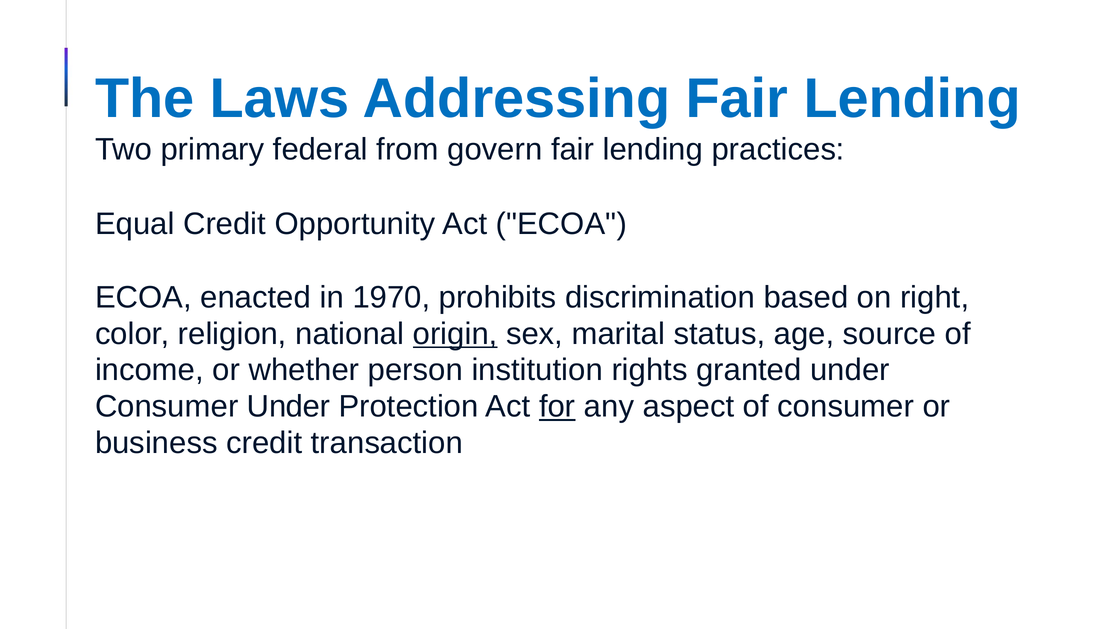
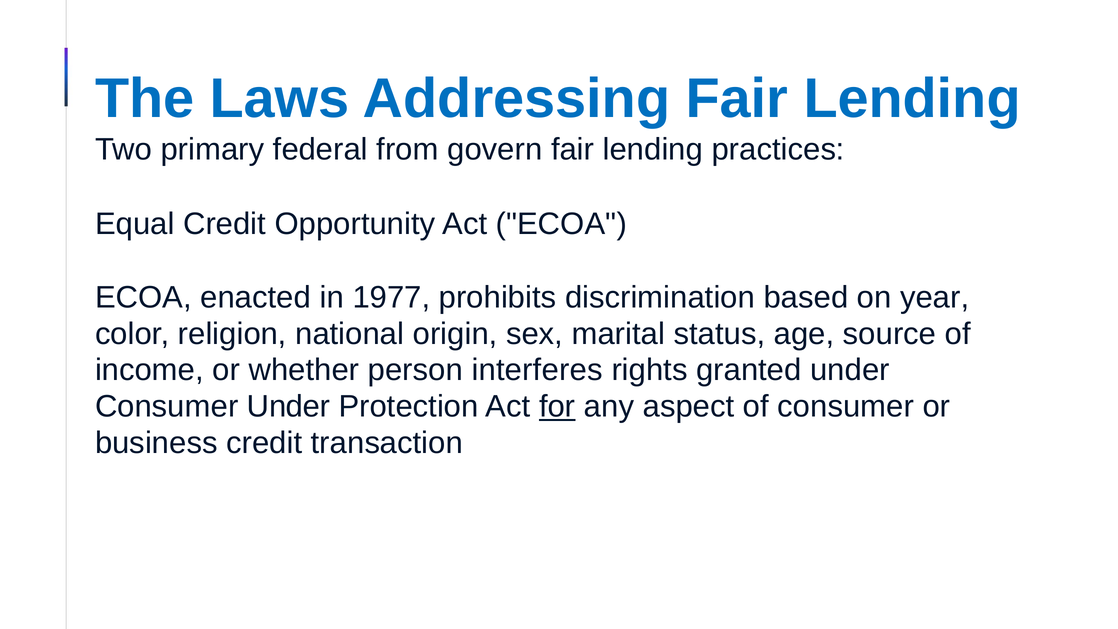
1970: 1970 -> 1977
right: right -> year
origin underline: present -> none
institution: institution -> interferes
